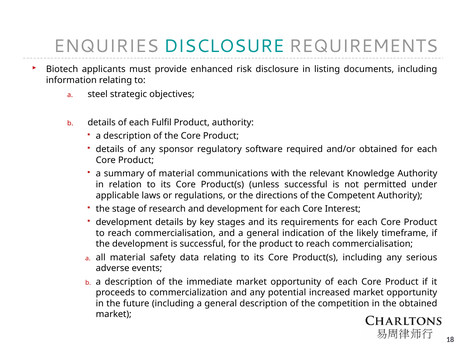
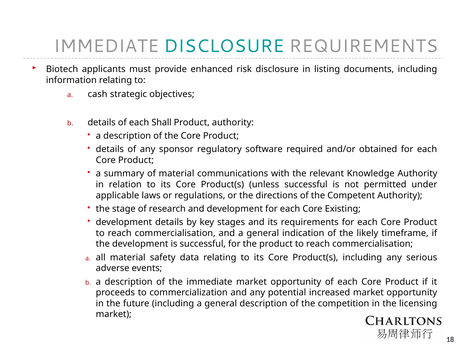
ENQUIRIES at (106, 46): ENQUIRIES -> IMMEDIATE
steel: steel -> cash
Fulfil: Fulfil -> Shall
Interest: Interest -> Existing
the obtained: obtained -> licensing
